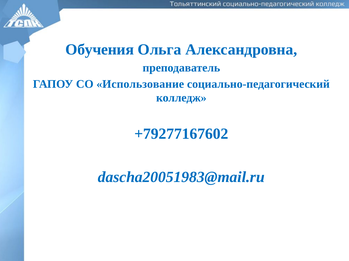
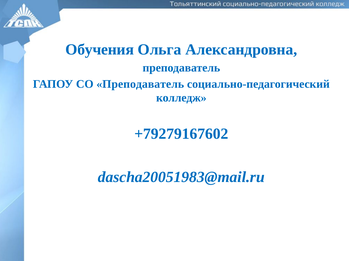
СО Использование: Использование -> Преподаватель
+79277167602: +79277167602 -> +79279167602
